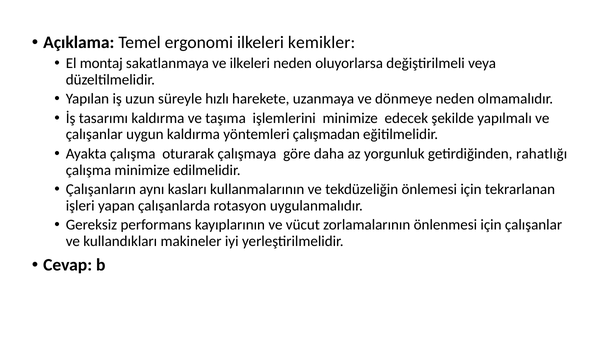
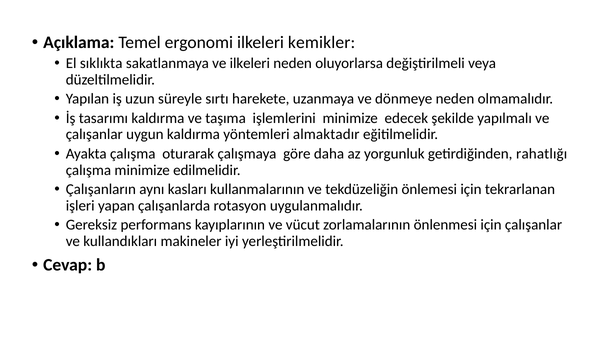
montaj: montaj -> sıklıkta
hızlı: hızlı -> sırtı
çalışmadan: çalışmadan -> almaktadır
